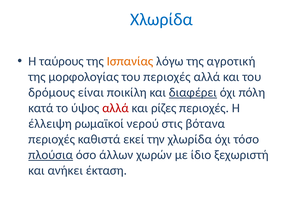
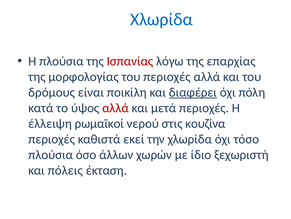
Η ταύρους: ταύρους -> πλούσια
Ισπανίας colour: orange -> red
αγροτική: αγροτική -> επαρχίας
ρίζες: ρίζες -> μετά
βότανα: βότανα -> κουζίνα
πλούσια at (51, 154) underline: present -> none
ανήκει: ανήκει -> πόλεις
